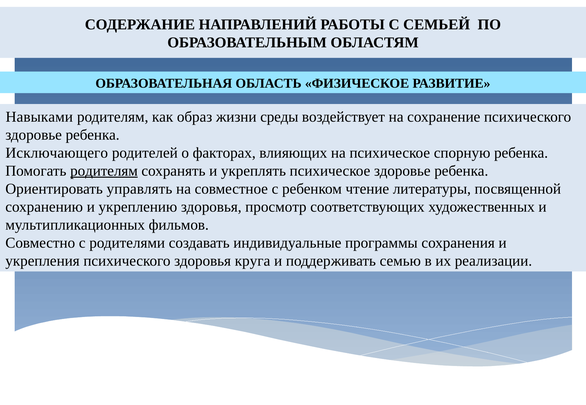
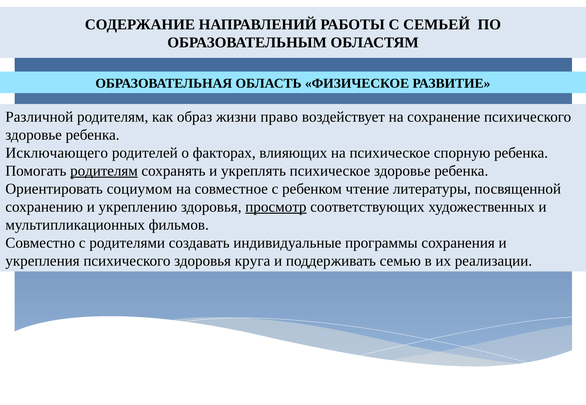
Навыками: Навыками -> Различной
среды: среды -> право
управлять: управлять -> социумом
просмотр underline: none -> present
